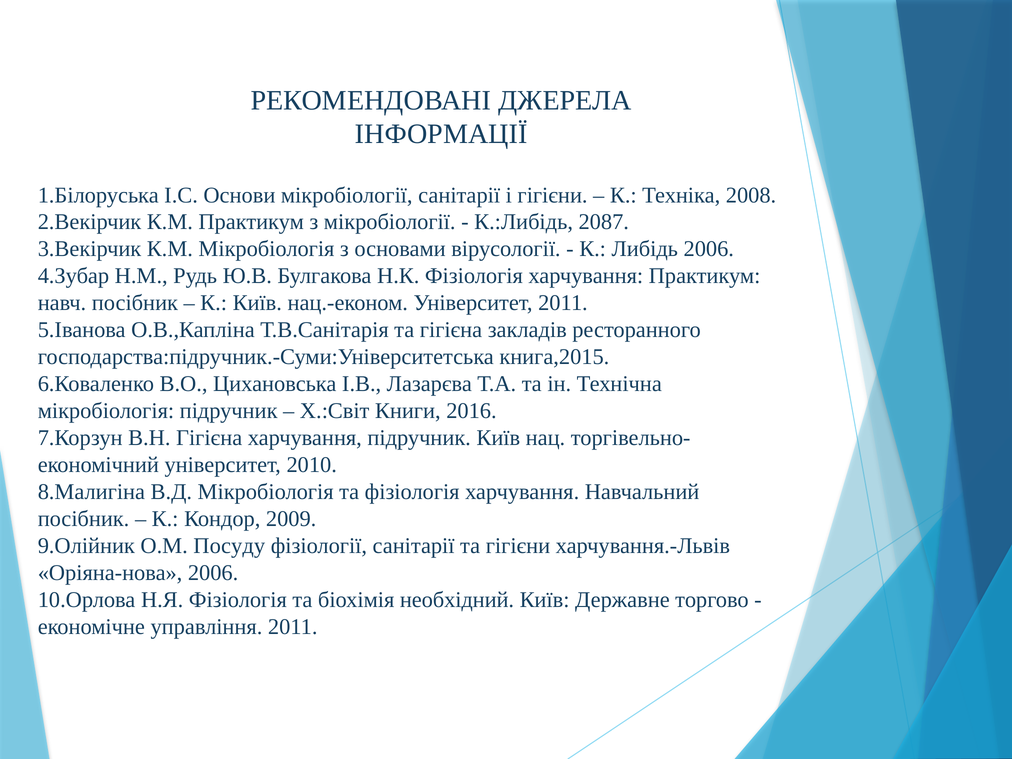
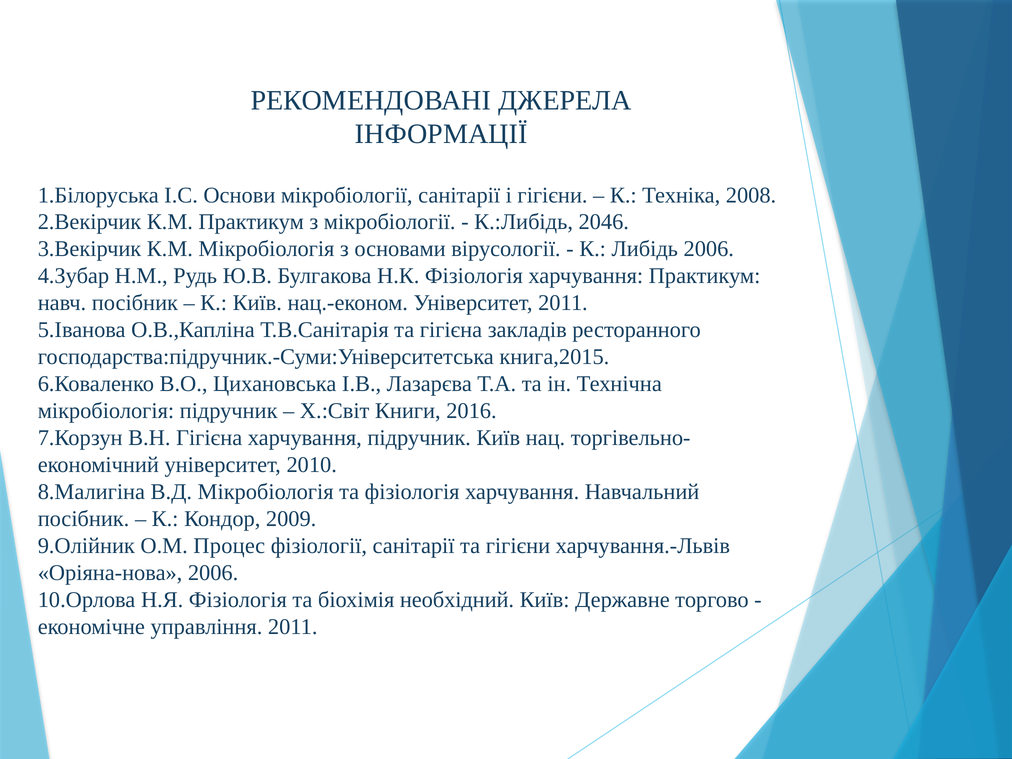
2087: 2087 -> 2046
Посуду: Посуду -> Процес
